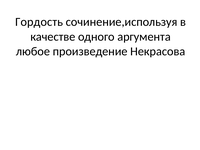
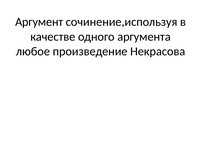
Гордость: Гордость -> Аргумент
